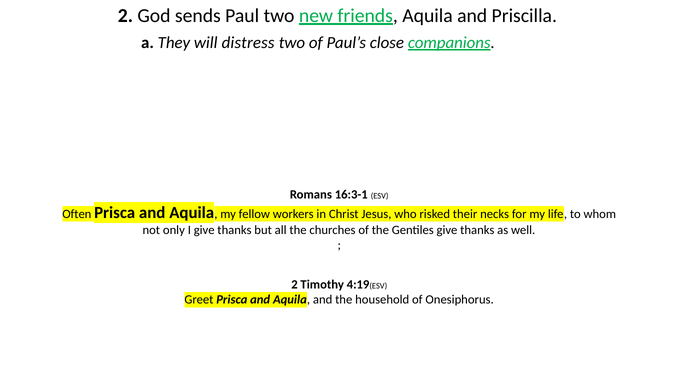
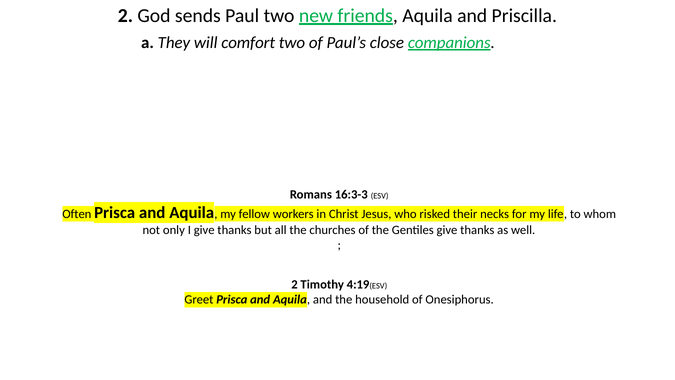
distress: distress -> comfort
16:3-1: 16:3-1 -> 16:3-3
